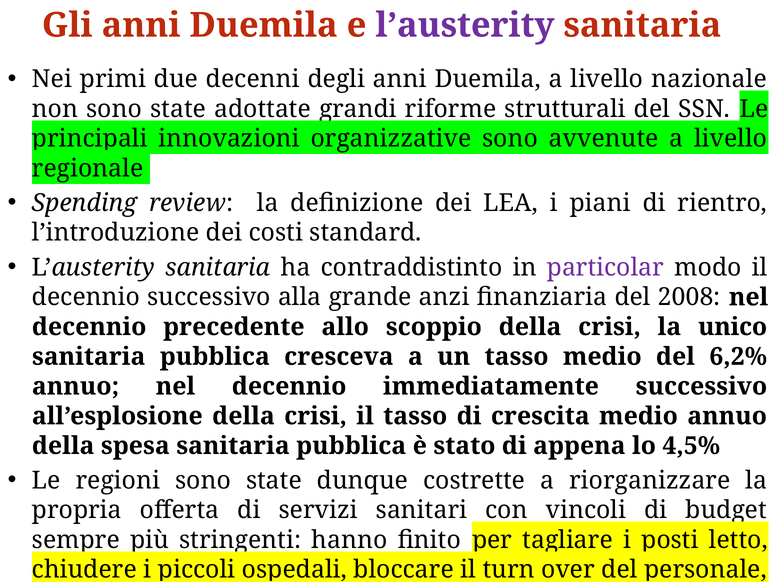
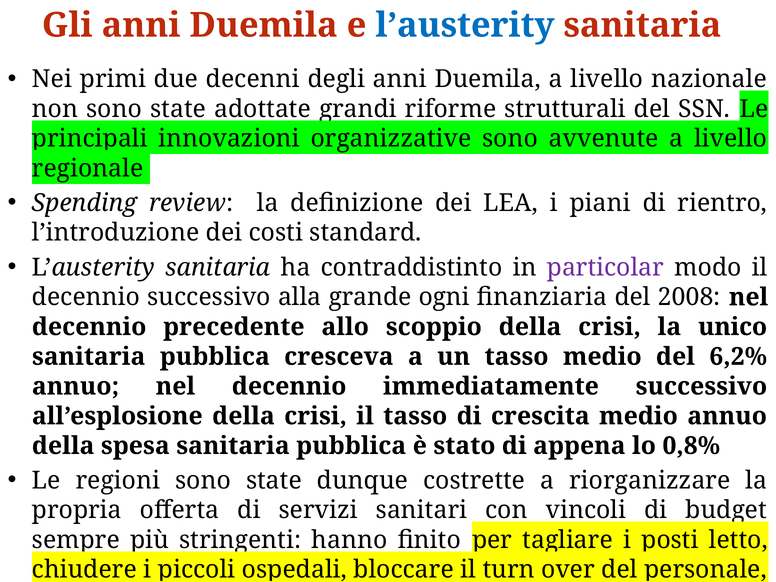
l’austerity at (465, 25) colour: purple -> blue
anzi: anzi -> ogni
4,5%: 4,5% -> 0,8%
